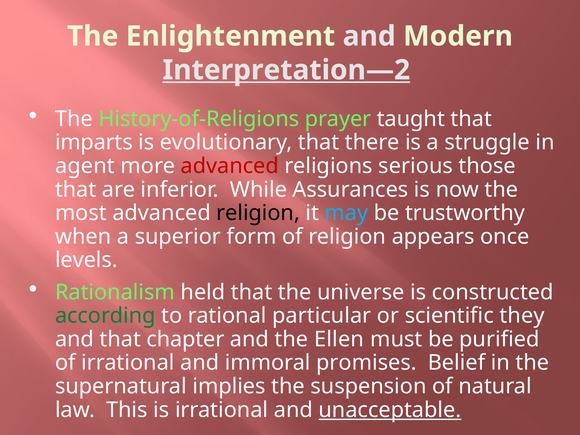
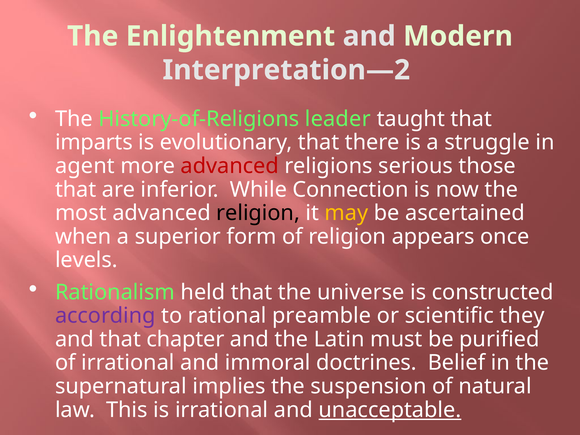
Interpretation—2 underline: present -> none
prayer: prayer -> leader
Assurances: Assurances -> Connection
may colour: light blue -> yellow
trustworthy: trustworthy -> ascertained
according colour: green -> purple
particular: particular -> preamble
Ellen: Ellen -> Latin
promises: promises -> doctrines
